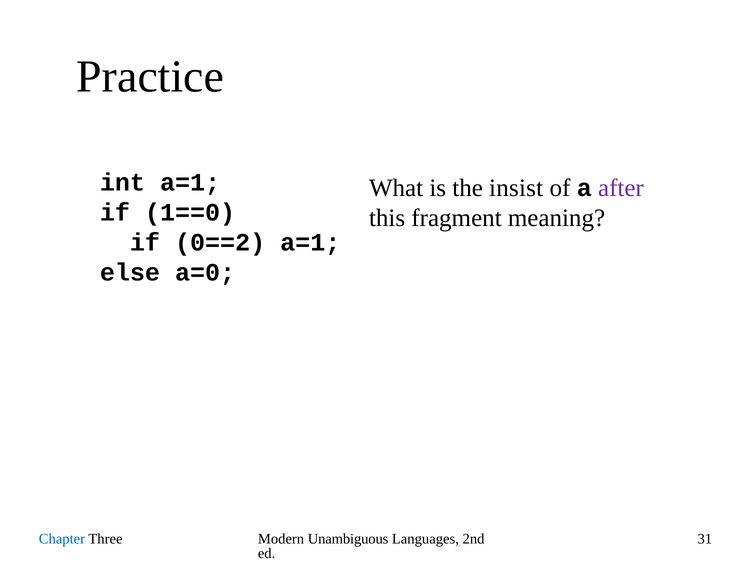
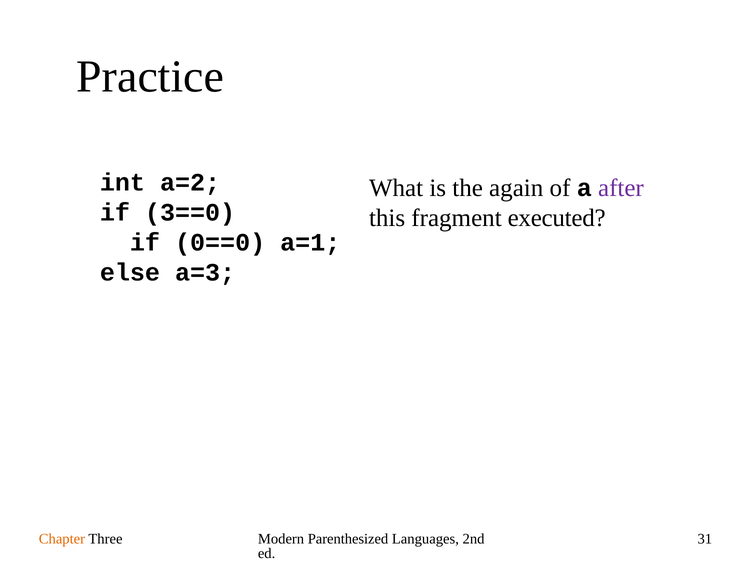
int a=1: a=1 -> a=2
insist: insist -> again
1==0: 1==0 -> 3==0
meaning: meaning -> executed
0==2: 0==2 -> 0==0
a=0: a=0 -> a=3
Chapter colour: blue -> orange
Unambiguous: Unambiguous -> Parenthesized
